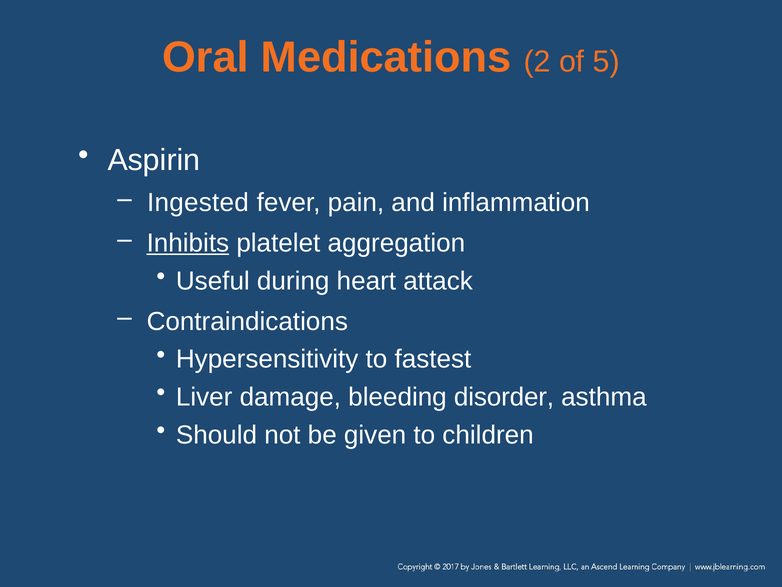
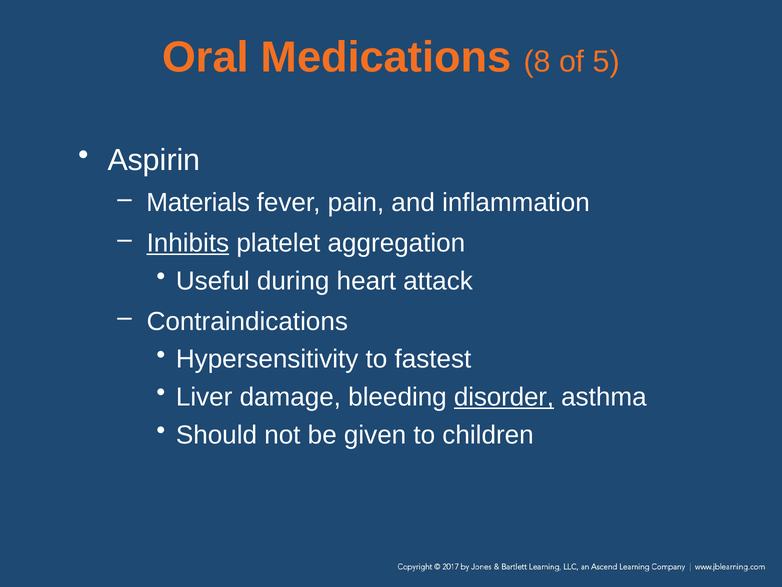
2: 2 -> 8
Ingested: Ingested -> Materials
disorder underline: none -> present
